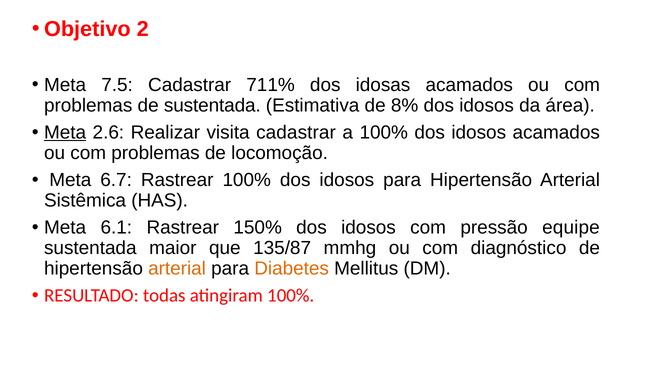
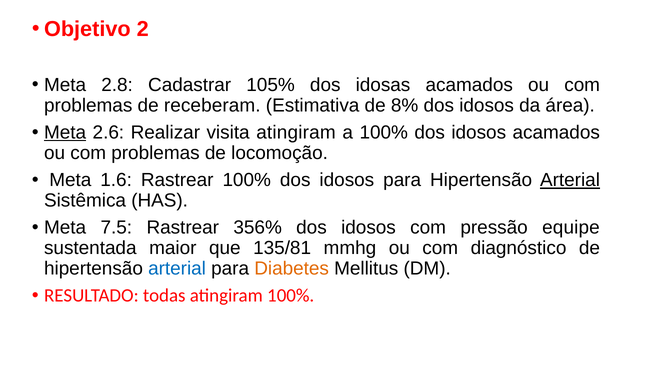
7.5: 7.5 -> 2.8
711%: 711% -> 105%
de sustentada: sustentada -> receberam
visita cadastrar: cadastrar -> atingiram
6.7: 6.7 -> 1.6
Arterial at (570, 180) underline: none -> present
6.1: 6.1 -> 7.5
150%: 150% -> 356%
135/87: 135/87 -> 135/81
arterial at (177, 269) colour: orange -> blue
